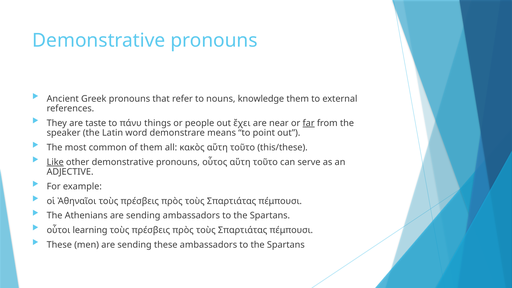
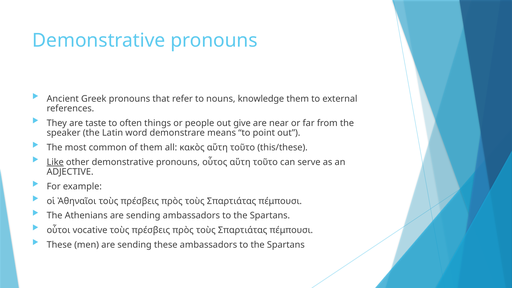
πάνυ: πάνυ -> often
ἔχει: ἔχει -> give
far underline: present -> none
learning: learning -> vocative
